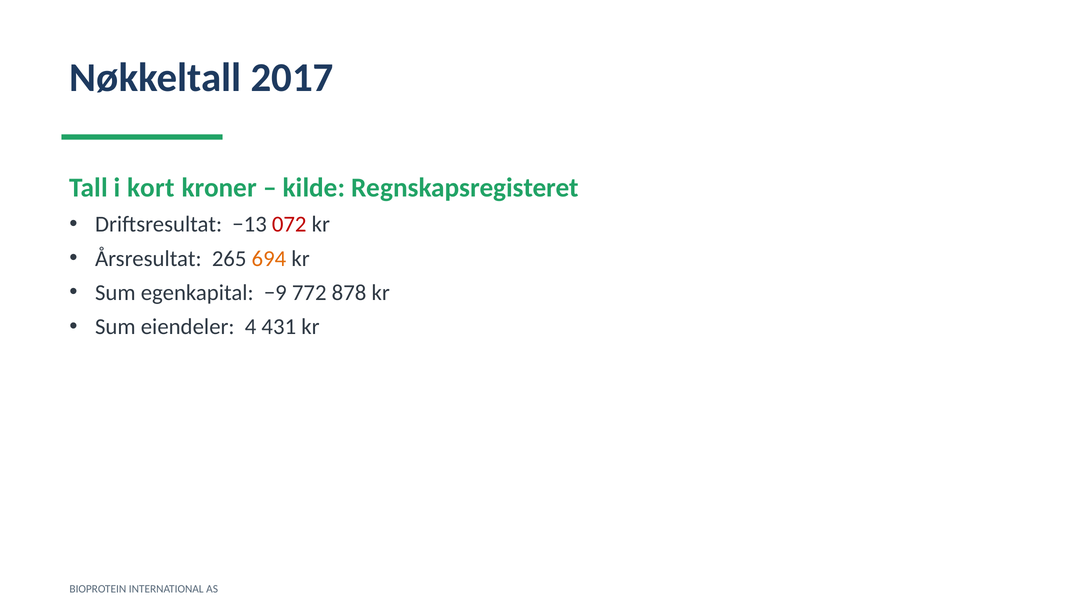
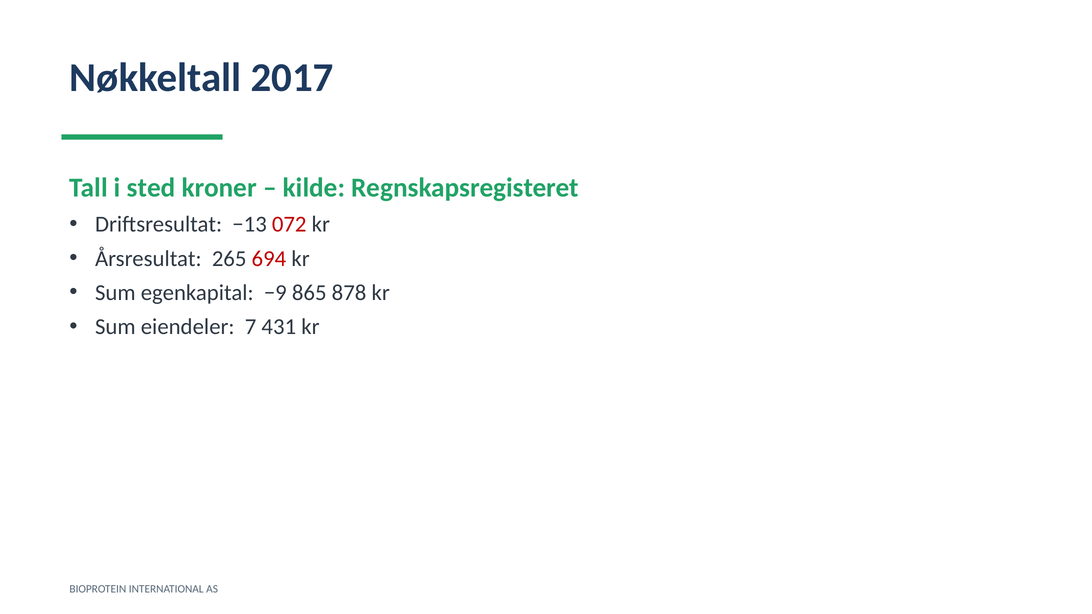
kort: kort -> sted
694 colour: orange -> red
772: 772 -> 865
4: 4 -> 7
